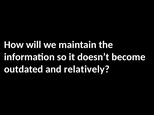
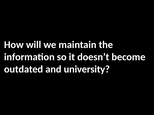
relatively: relatively -> university
